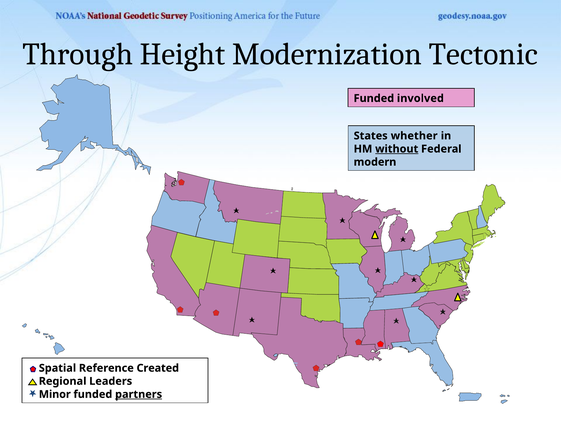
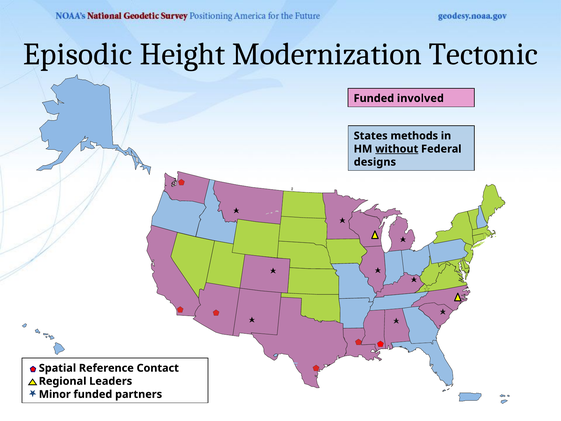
Through: Through -> Episodic
whether: whether -> methods
modern: modern -> designs
Created: Created -> Contact
partners underline: present -> none
